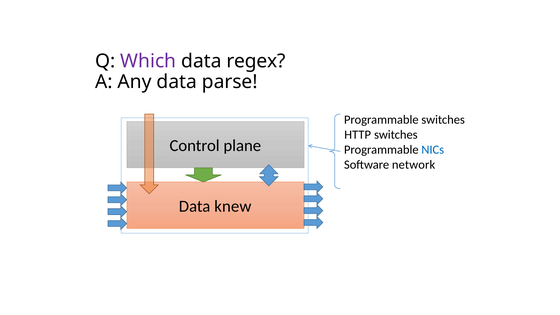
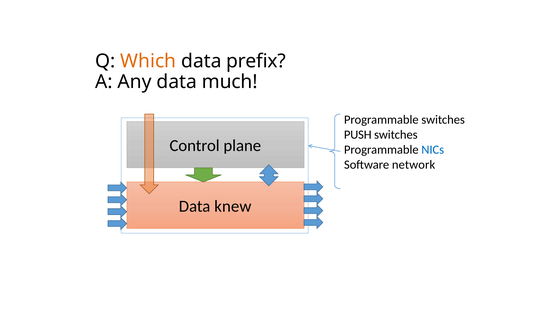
Which colour: purple -> orange
regex: regex -> prefix
parse: parse -> much
HTTP: HTTP -> PUSH
